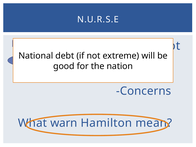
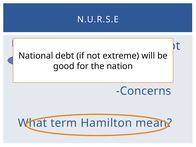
warn: warn -> term
